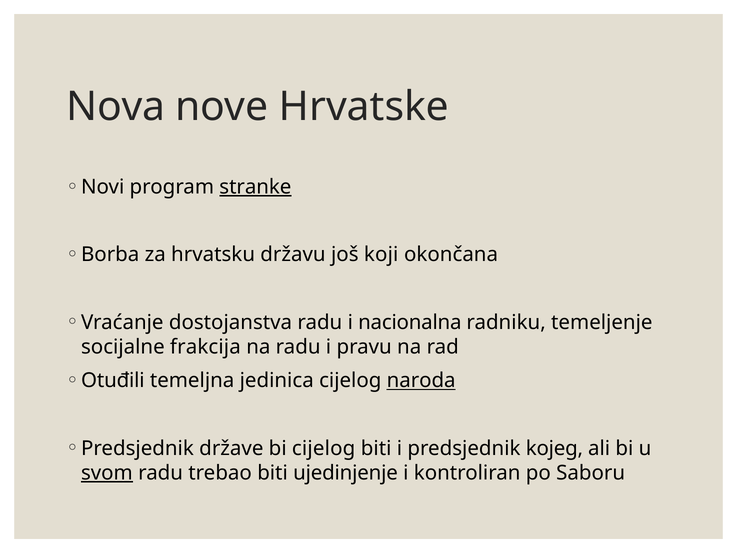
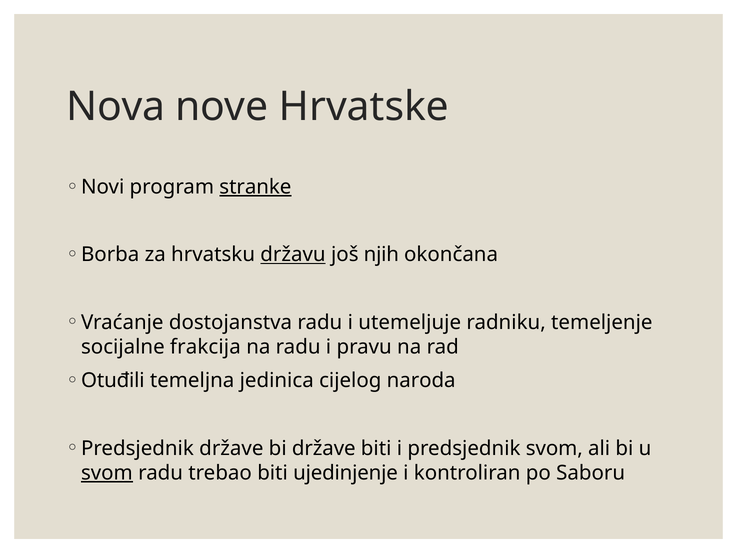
državu underline: none -> present
koji: koji -> njih
nacionalna: nacionalna -> utemeljuje
naroda underline: present -> none
bi cijelog: cijelog -> države
predsjednik kojeg: kojeg -> svom
